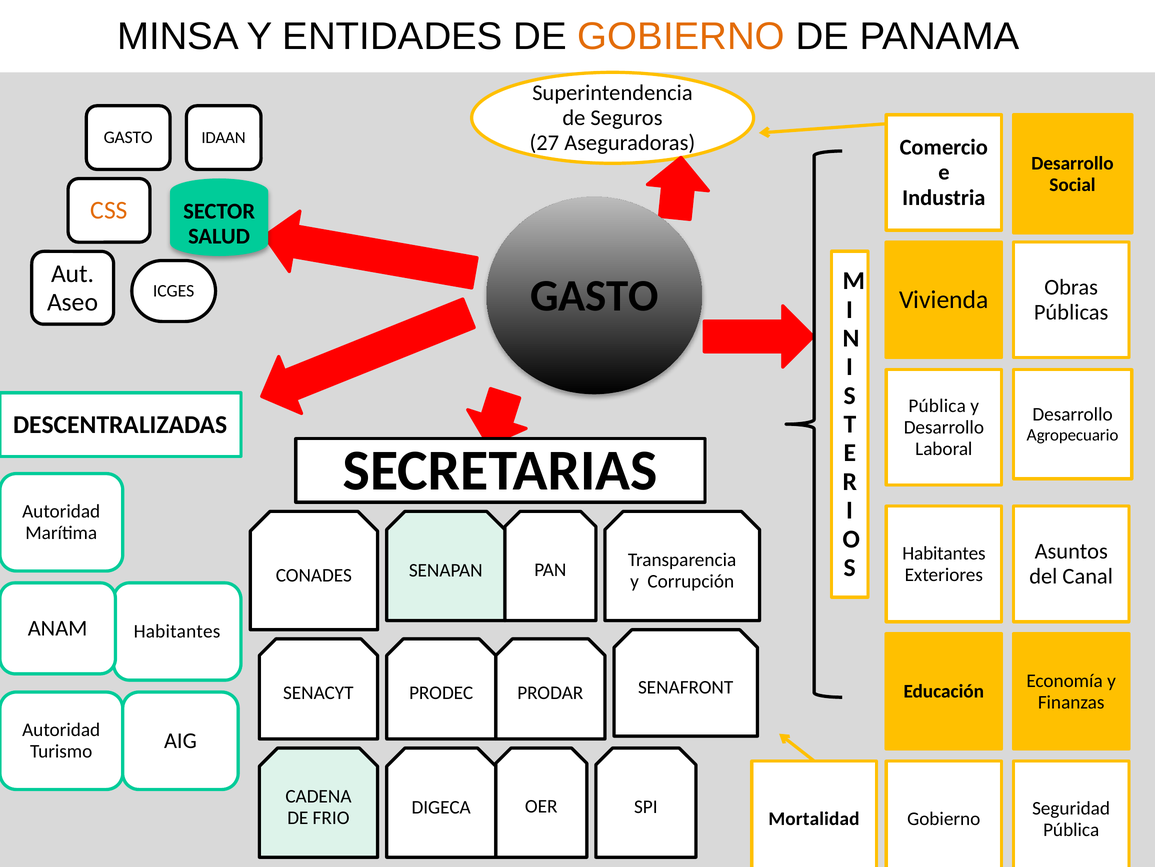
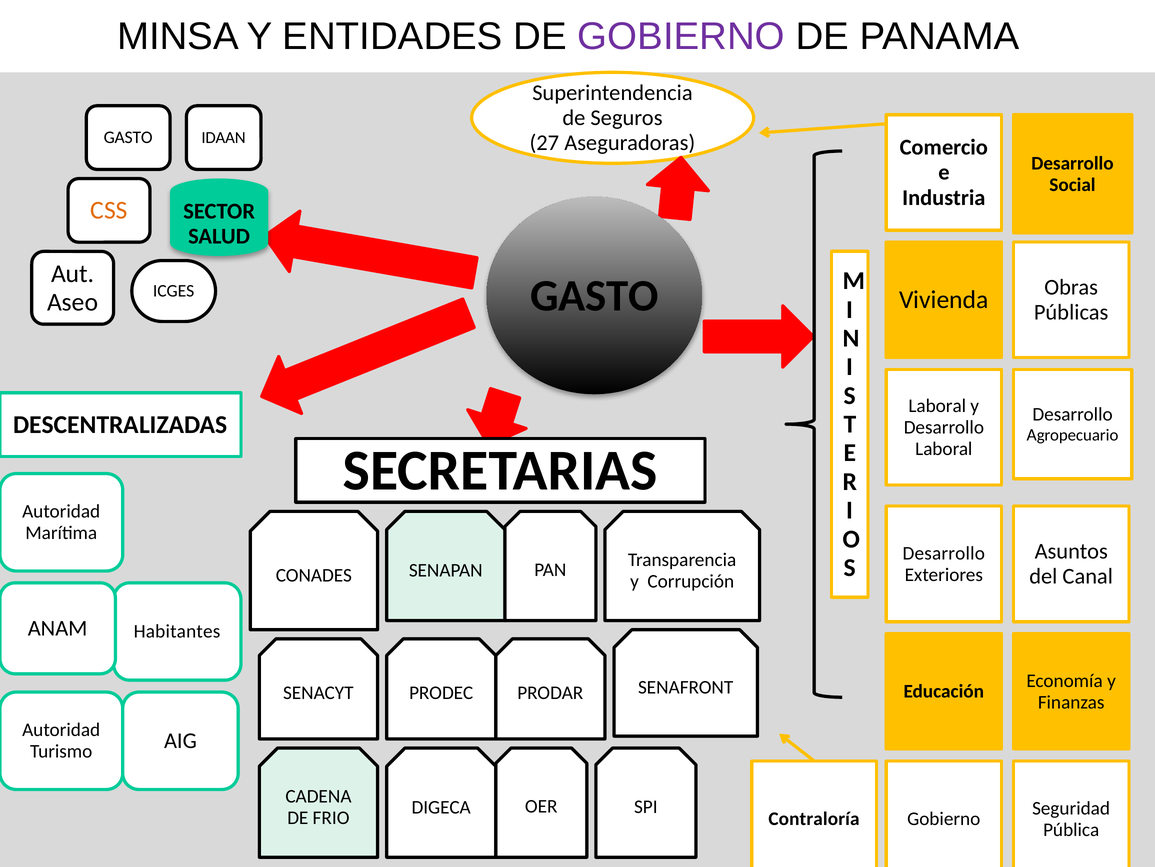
GOBIERNO at (681, 36) colour: orange -> purple
Pública at (937, 406): Pública -> Laboral
Habitantes at (944, 553): Habitantes -> Desarrollo
Mortalidad: Mortalidad -> Contraloría
